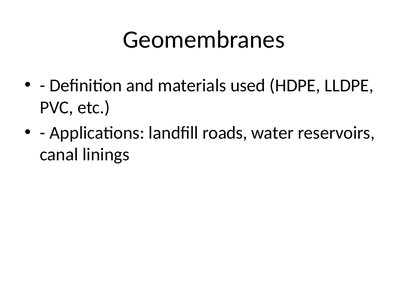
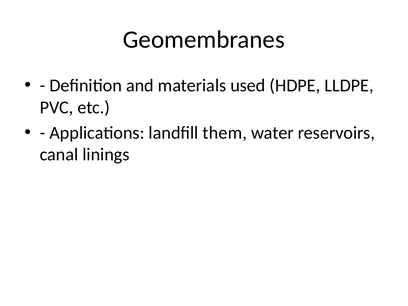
roads: roads -> them
